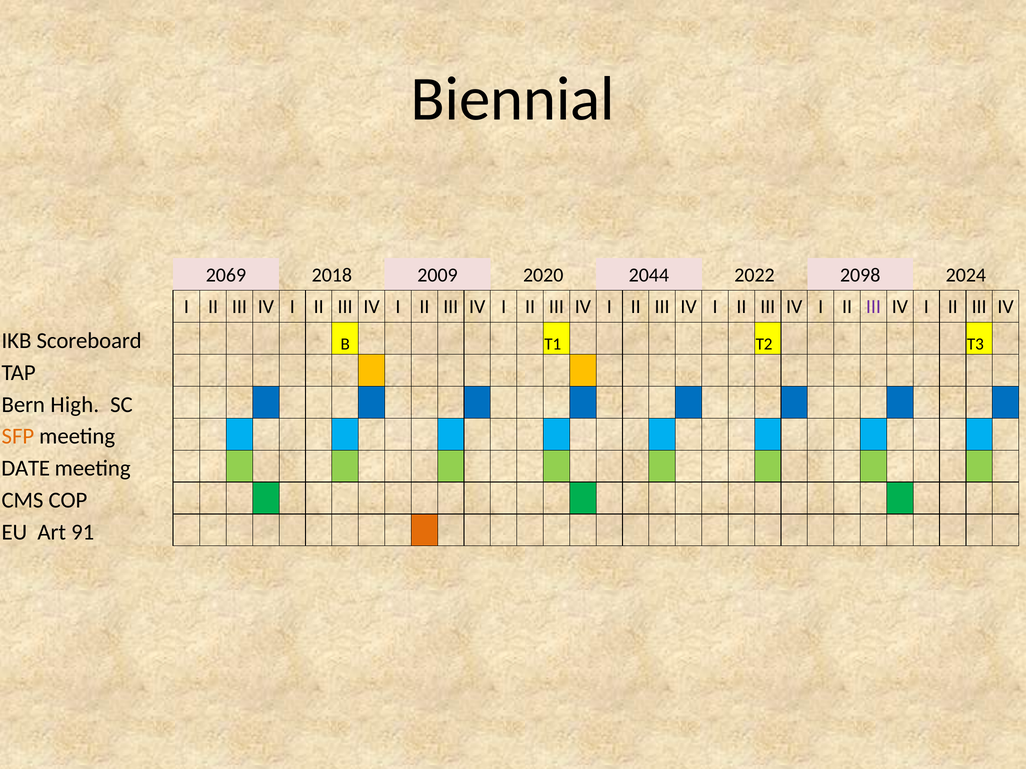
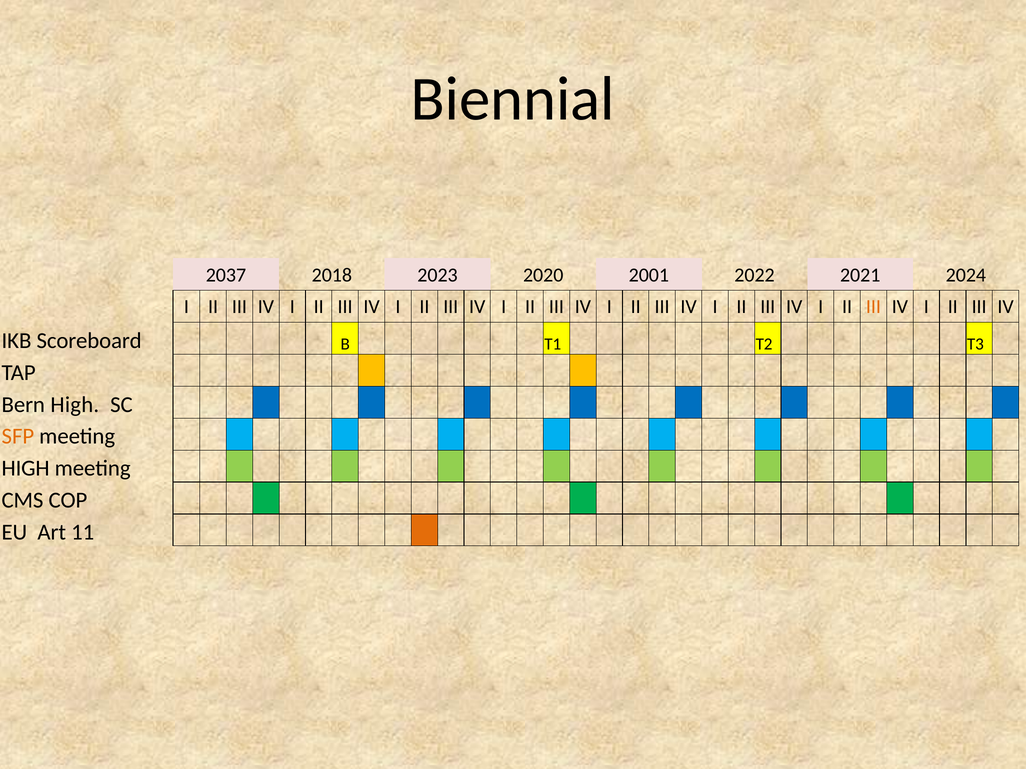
2069: 2069 -> 2037
2009: 2009 -> 2023
2044: 2044 -> 2001
2098: 2098 -> 2021
III at (873, 307) colour: purple -> orange
DATE at (26, 469): DATE -> HIGH
91: 91 -> 11
